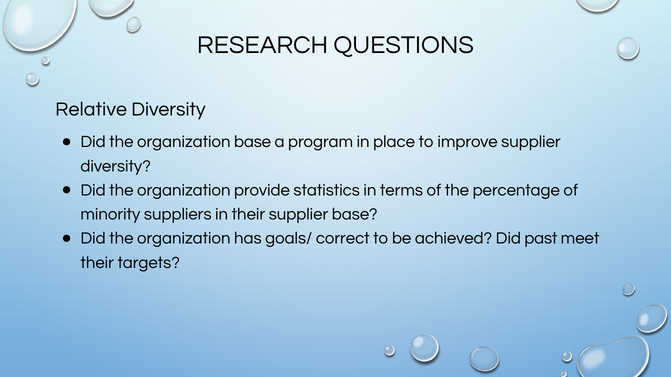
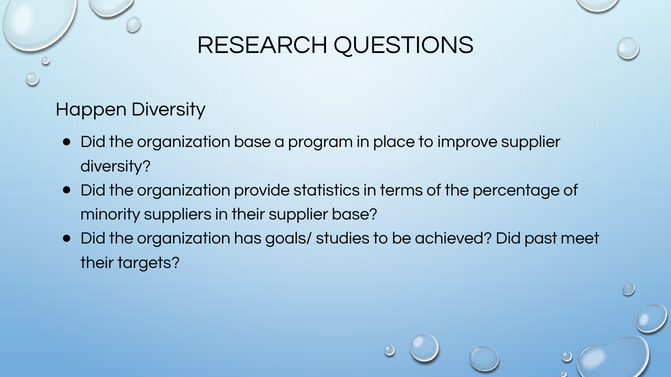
Relative: Relative -> Happen
correct: correct -> studies
